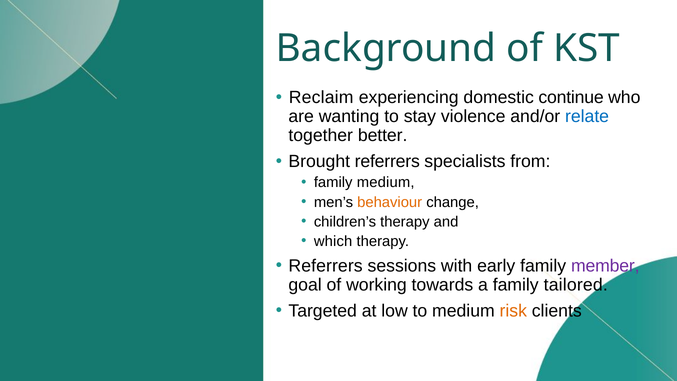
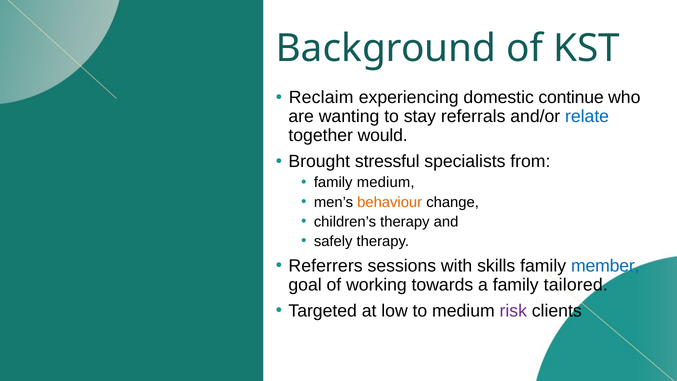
violence: violence -> referrals
better: better -> would
Brought referrers: referrers -> stressful
which: which -> safely
early: early -> skills
member colour: purple -> blue
risk colour: orange -> purple
